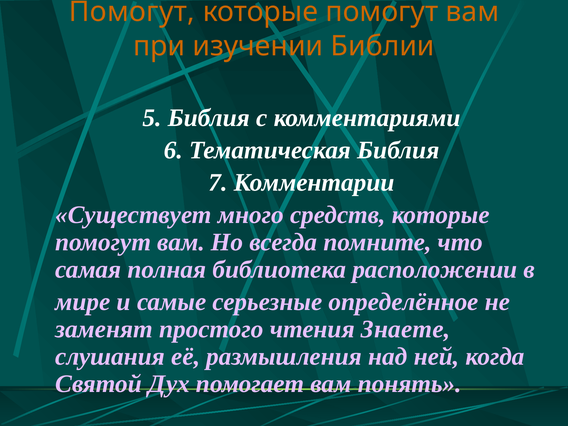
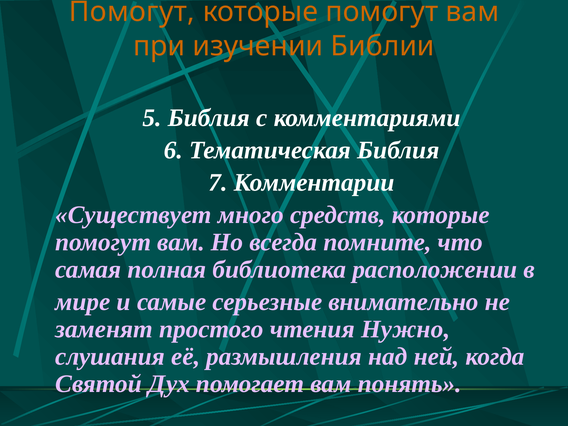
определённое: определённое -> внимательно
Знаете: Знаете -> Нужно
